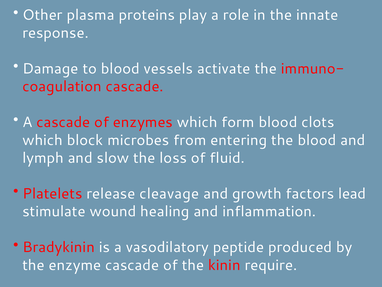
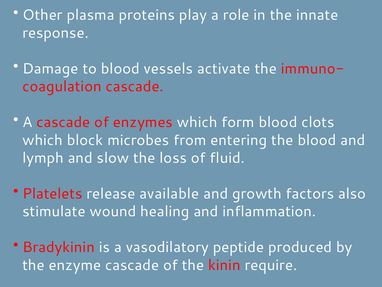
cleavage: cleavage -> available
lead: lead -> also
